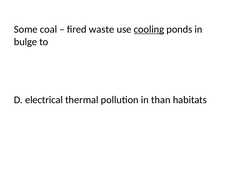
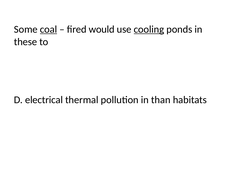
coal underline: none -> present
waste: waste -> would
bulge: bulge -> these
